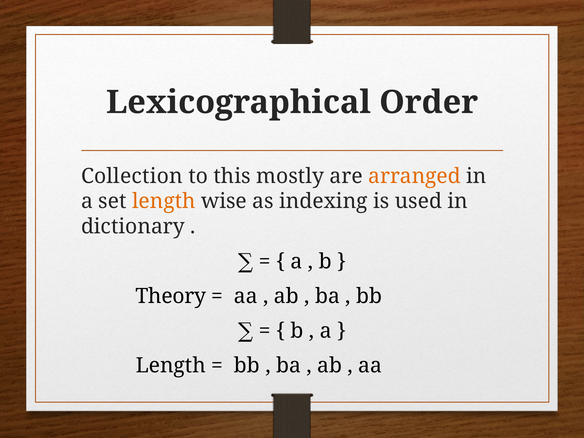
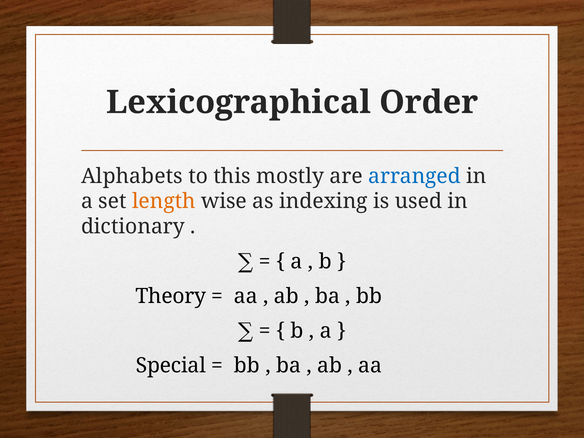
Collection: Collection -> Alphabets
arranged colour: orange -> blue
Length at (171, 366): Length -> Special
